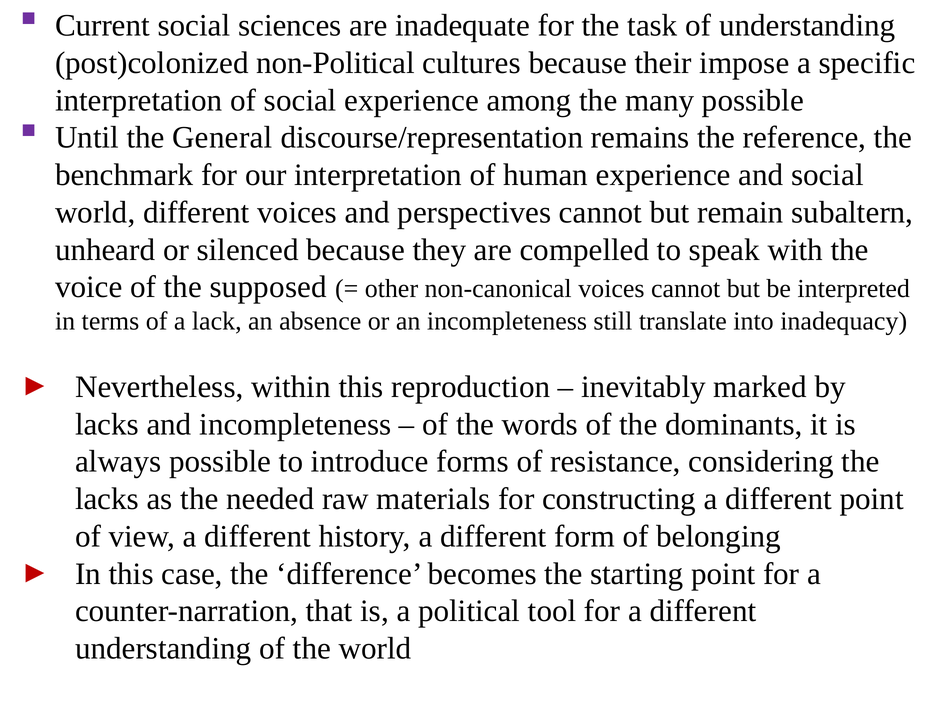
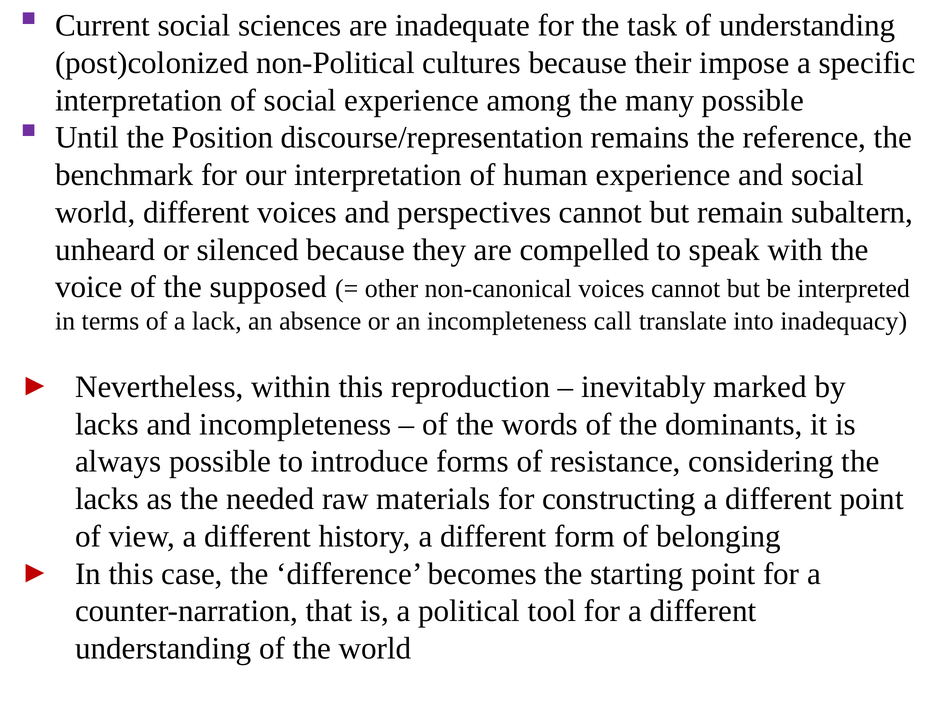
General: General -> Position
still: still -> call
